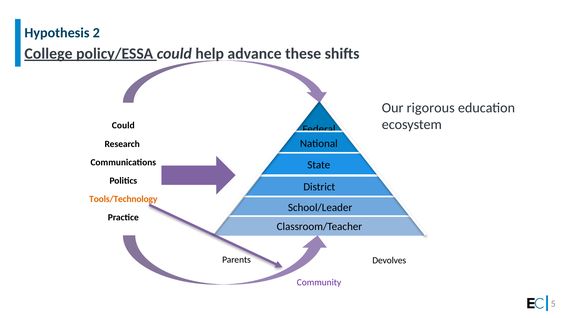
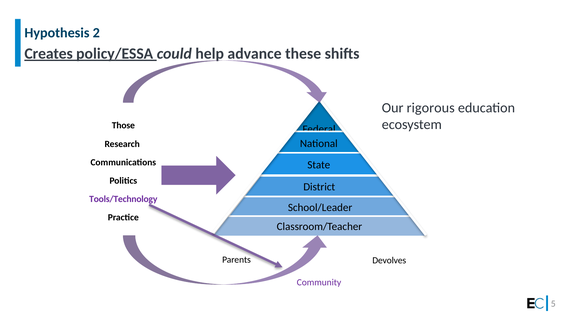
College: College -> Creates
Could at (123, 125): Could -> Those
Tools/Technology colour: orange -> purple
